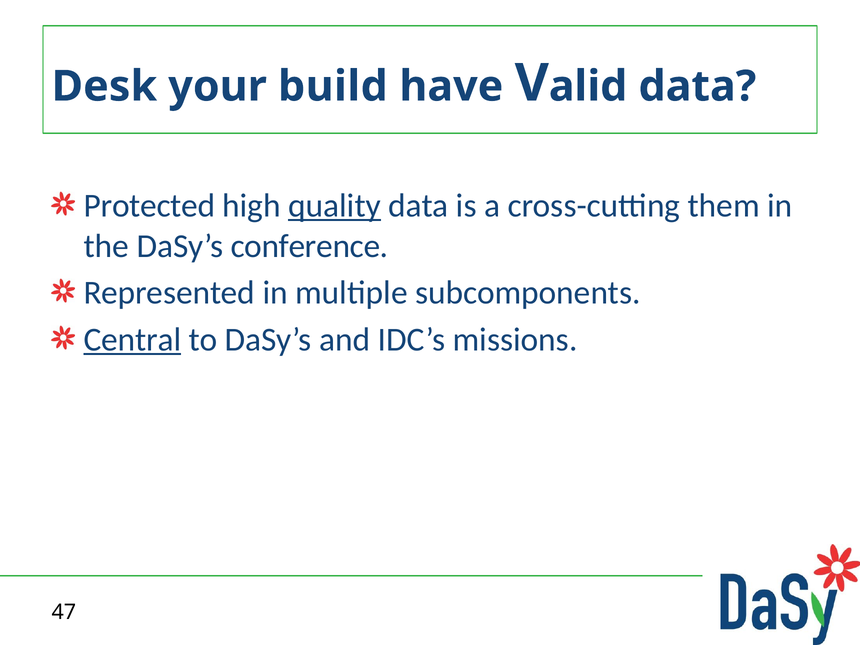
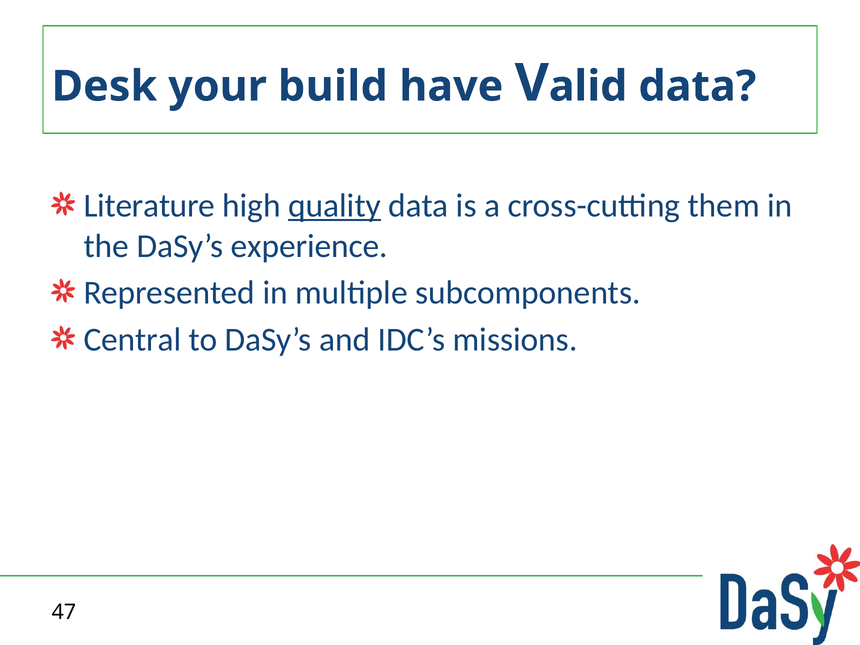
Protected: Protected -> Literature
conference: conference -> experience
Central underline: present -> none
